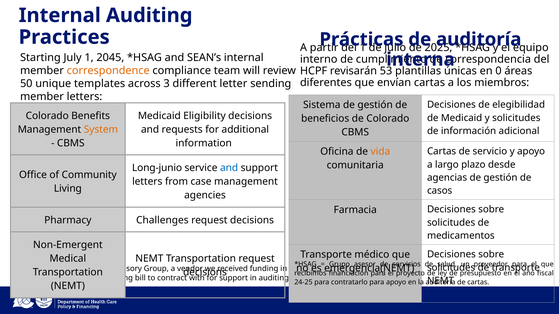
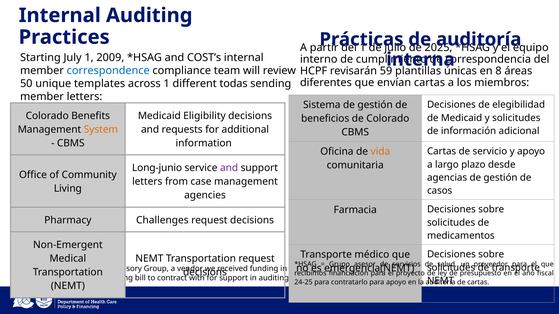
2045: 2045 -> 2009
SEAN’s: SEAN’s -> COST’s
correspondence colour: orange -> blue
53: 53 -> 59
0: 0 -> 8
across 3: 3 -> 1
letter: letter -> todas
and at (229, 168) colour: blue -> purple
